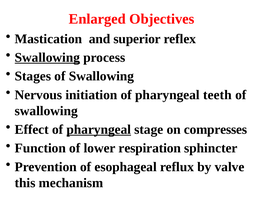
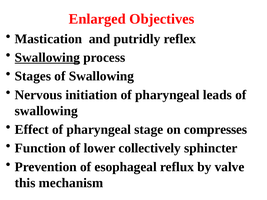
superior: superior -> putridly
teeth: teeth -> leads
pharyngeal at (99, 130) underline: present -> none
respiration: respiration -> collectively
